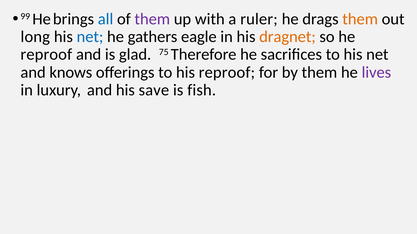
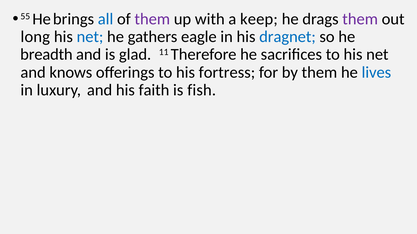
99: 99 -> 55
ruler: ruler -> keep
them at (360, 19) colour: orange -> purple
dragnet colour: orange -> blue
reproof at (46, 55): reproof -> breadth
75: 75 -> 11
his reproof: reproof -> fortress
lives colour: purple -> blue
save: save -> faith
